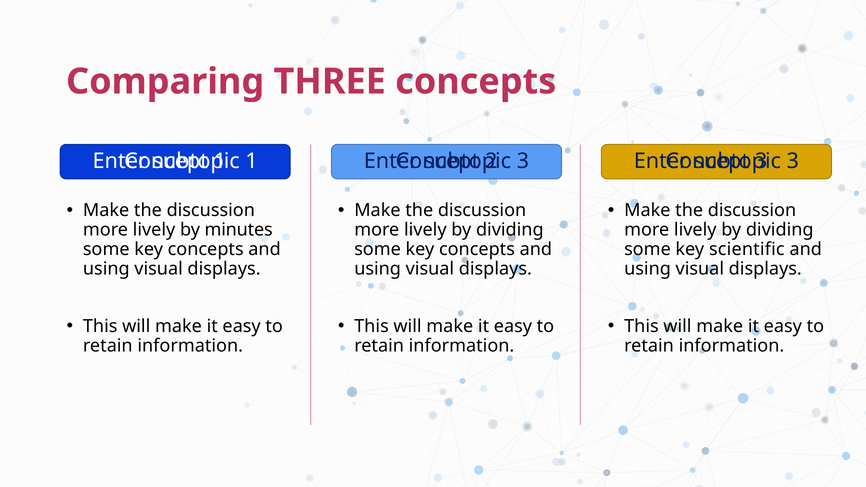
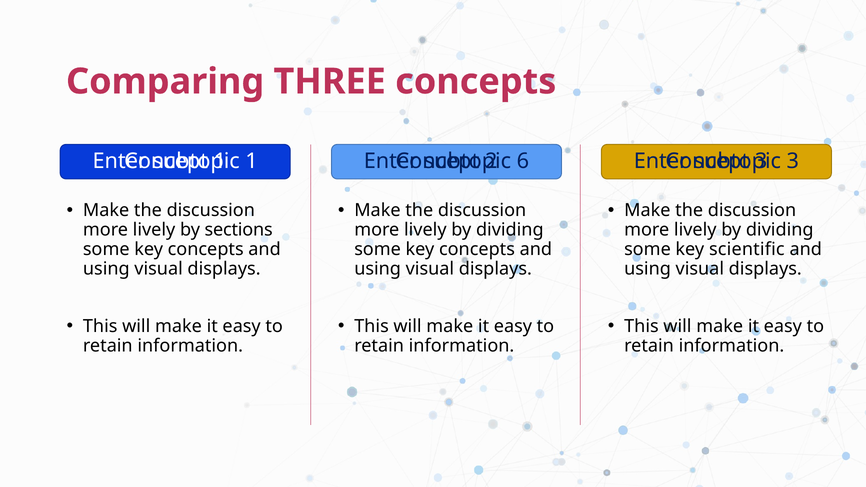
3 at (523, 161): 3 -> 6
minutes: minutes -> sections
